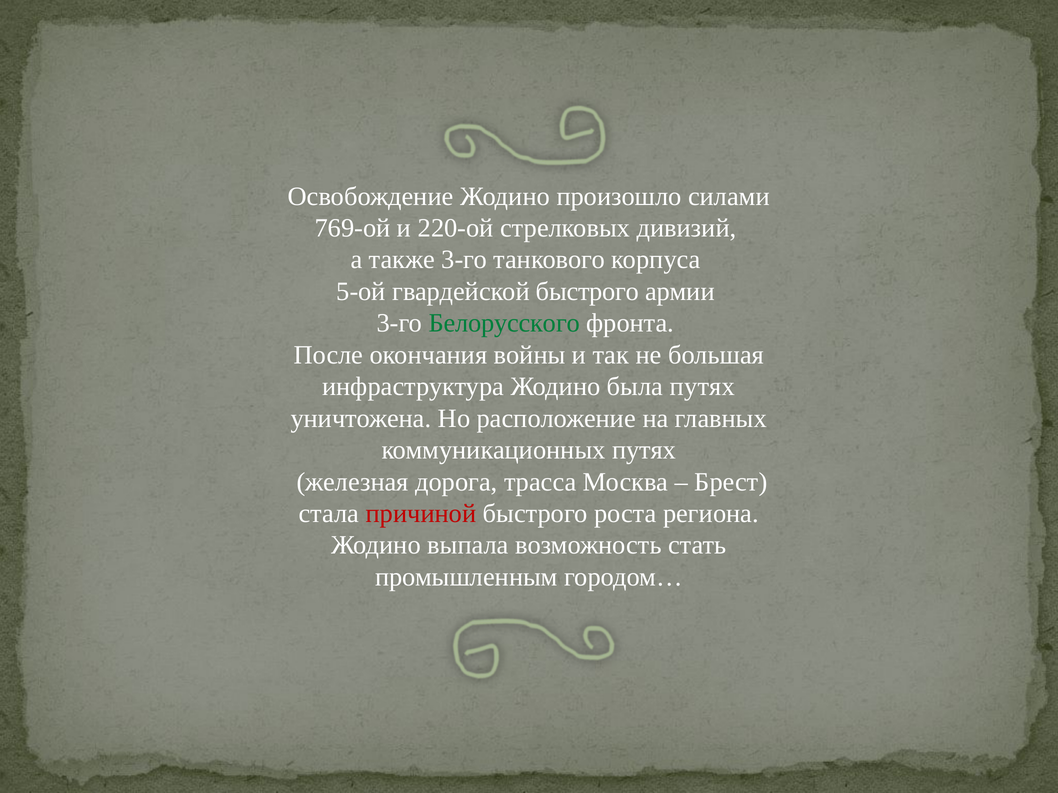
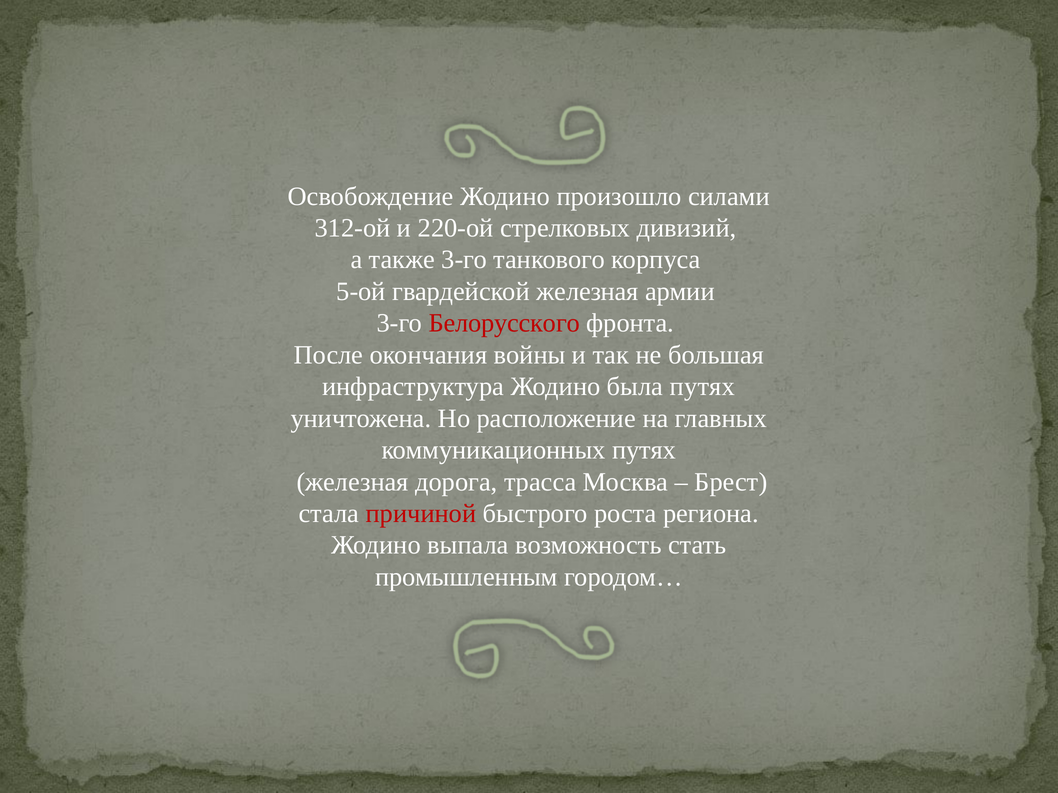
769-ой: 769-ой -> 312-ой
гвардейской быстрого: быстрого -> железная
Белорусского colour: green -> red
